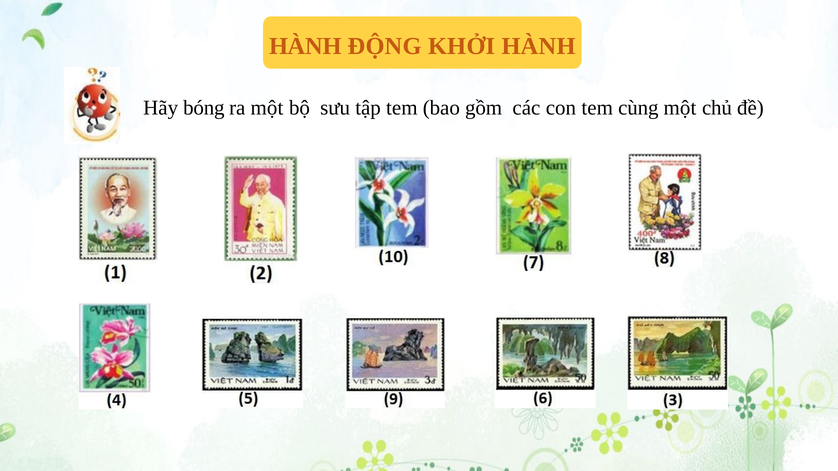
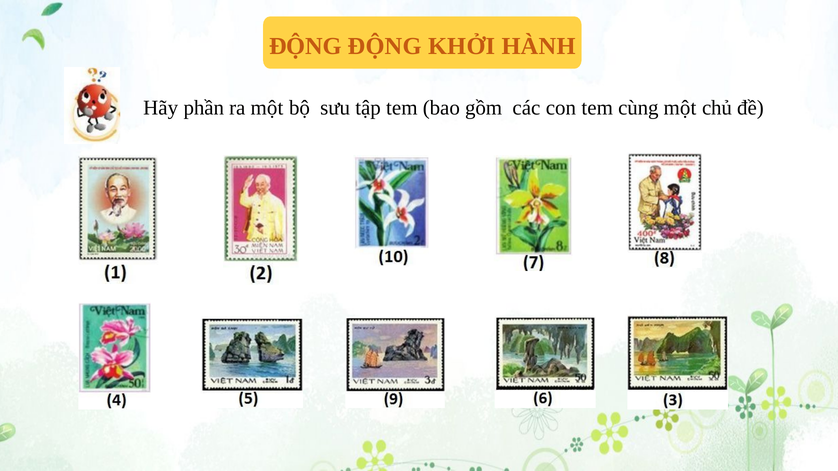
HÀNH at (305, 46): HÀNH -> ĐỘNG
bóng: bóng -> phần
